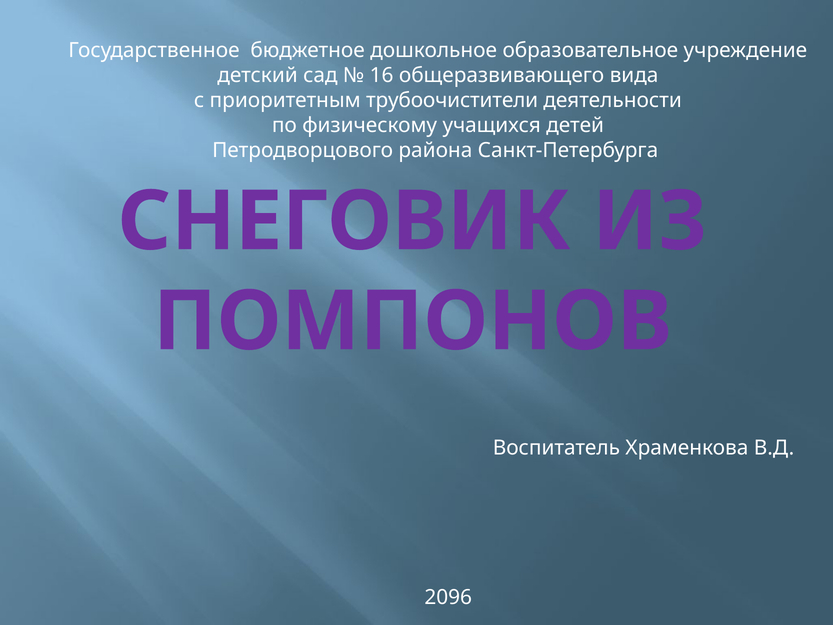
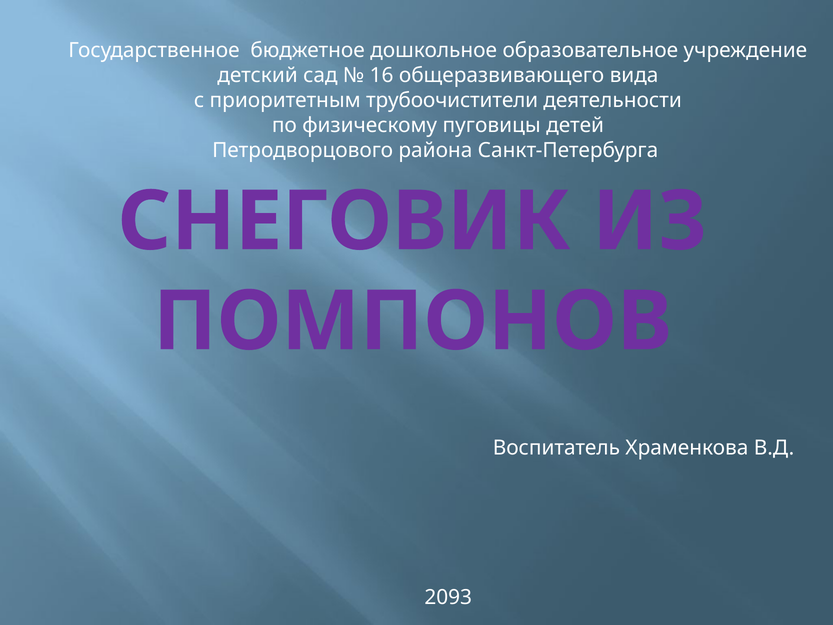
учащихся: учащихся -> пуговицы
2096: 2096 -> 2093
